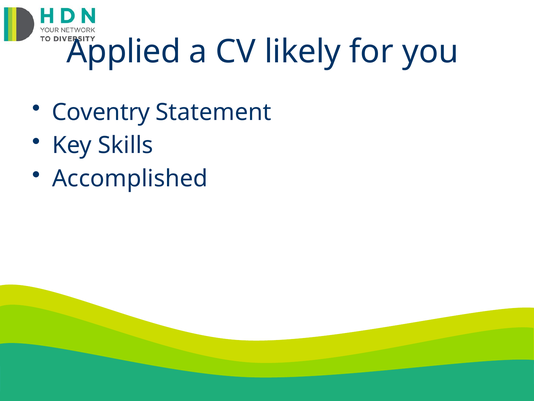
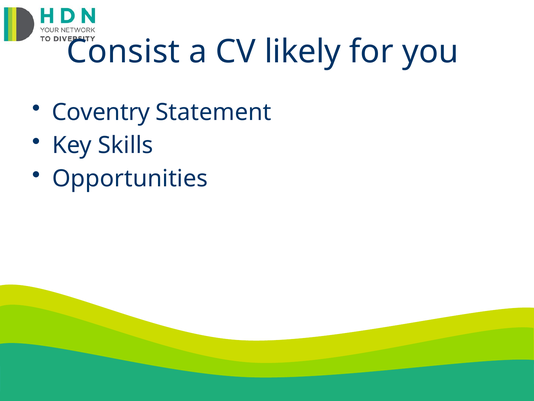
Applied: Applied -> Consist
Accomplished: Accomplished -> Opportunities
